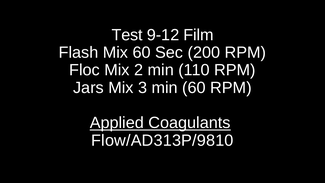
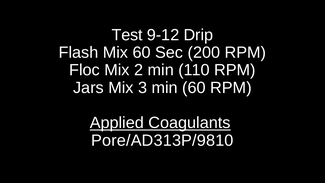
Film: Film -> Drip
Flow/AD313P/9810: Flow/AD313P/9810 -> Pore/AD313P/9810
